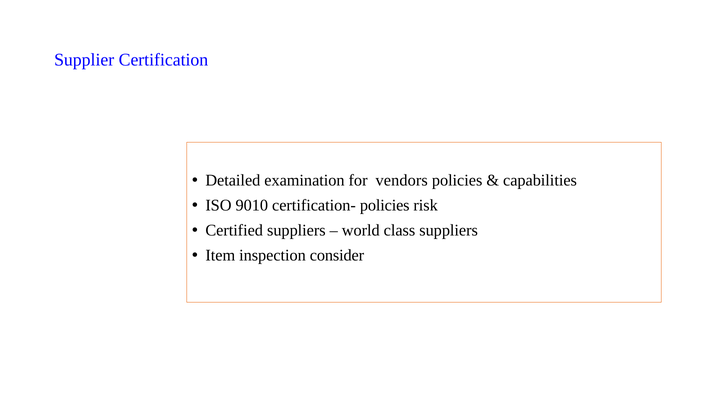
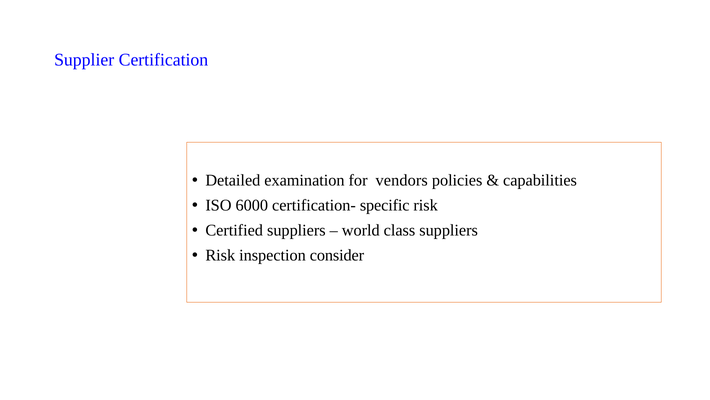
9010: 9010 -> 6000
certification- policies: policies -> specific
Item at (220, 255): Item -> Risk
